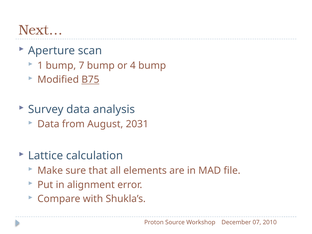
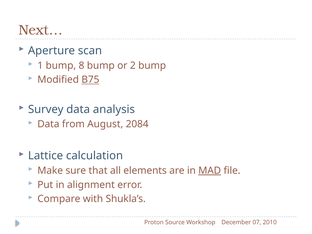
7: 7 -> 8
4: 4 -> 2
2031: 2031 -> 2084
MAD underline: none -> present
